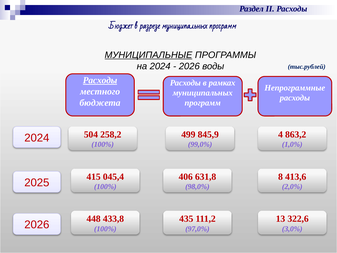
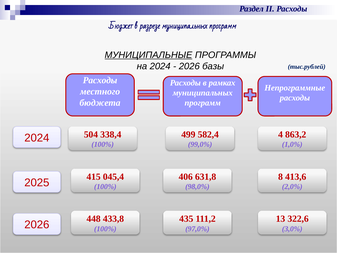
воды: воды -> базы
Расходы at (100, 80) underline: present -> none
258,2: 258,2 -> 338,4
845,9: 845,9 -> 582,4
